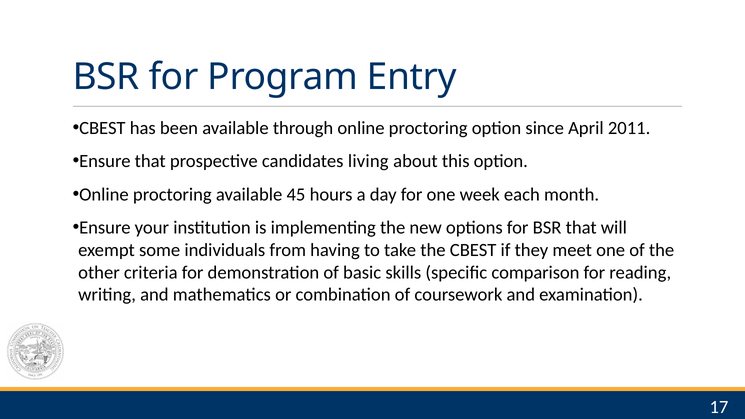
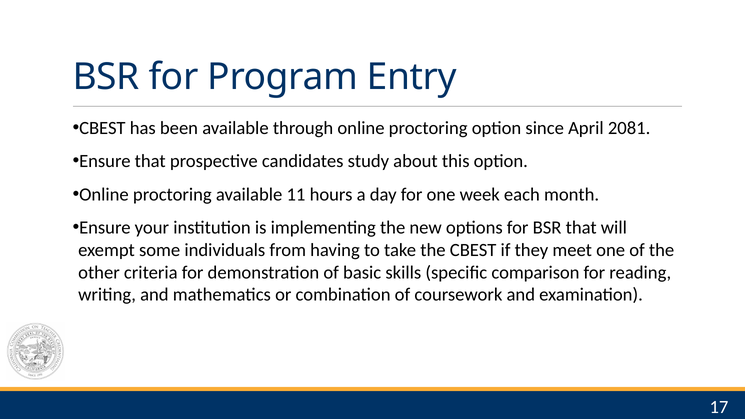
2011: 2011 -> 2081
living: living -> study
45: 45 -> 11
